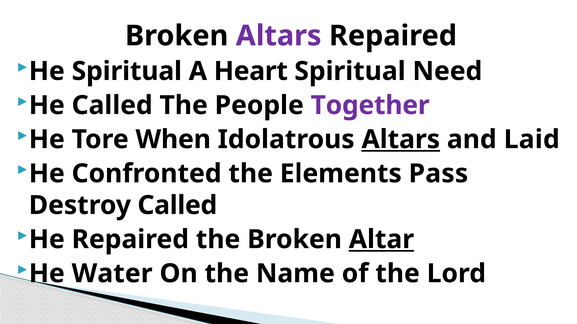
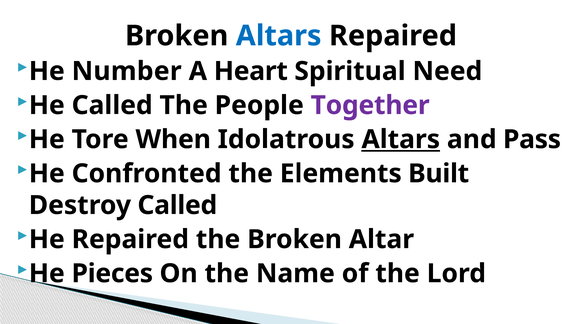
Altars at (279, 36) colour: purple -> blue
He Spiritual: Spiritual -> Number
Laid: Laid -> Pass
Pass: Pass -> Built
Altar underline: present -> none
Water: Water -> Pieces
